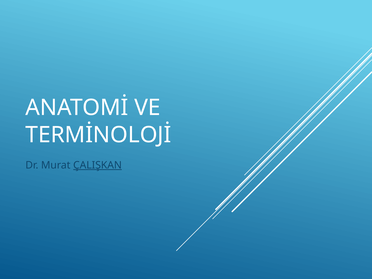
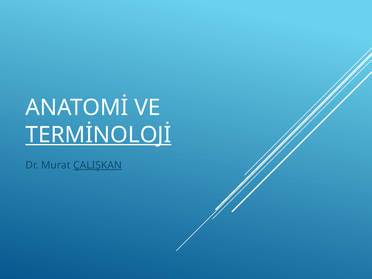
TERMİNOLOJİ underline: none -> present
